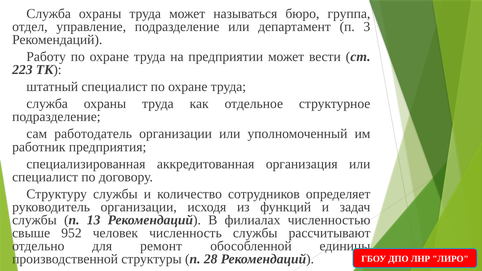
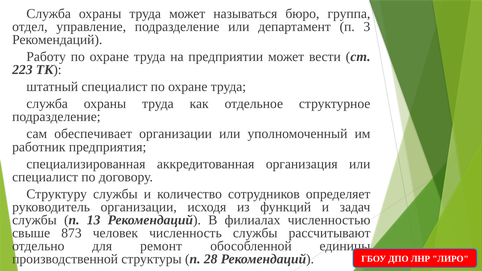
работодатель: работодатель -> обеспечивает
952: 952 -> 873
